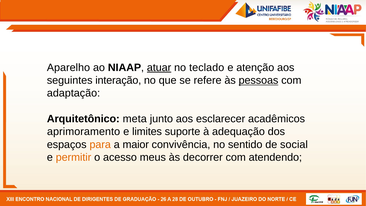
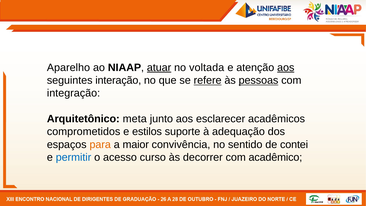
teclado: teclado -> voltada
aos at (286, 68) underline: none -> present
refere underline: none -> present
adaptação: adaptação -> integração
aprimoramento: aprimoramento -> comprometidos
limites: limites -> estilos
social: social -> contei
permitir colour: orange -> blue
meus: meus -> curso
atendendo: atendendo -> acadêmico
